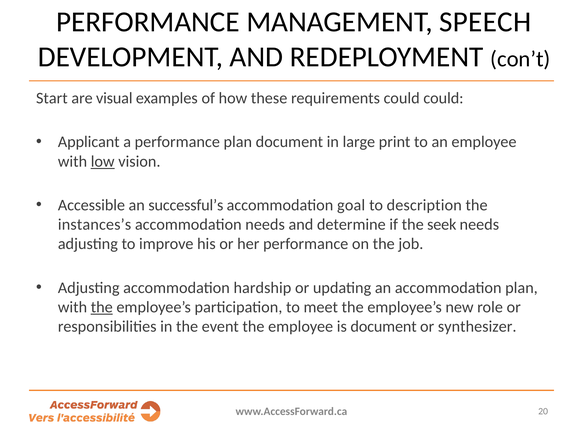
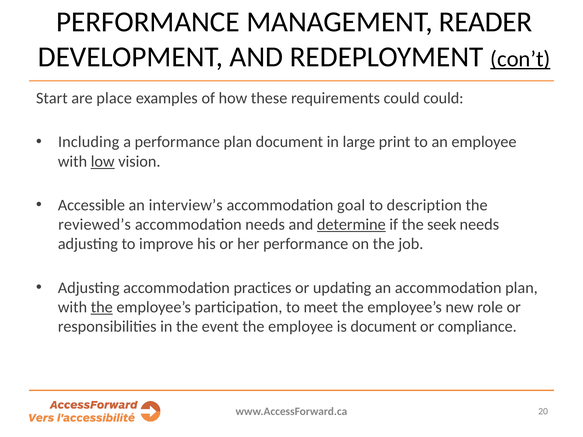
SPEECH: SPEECH -> READER
con’t underline: none -> present
visual: visual -> place
Applicant: Applicant -> Including
successful’s: successful’s -> interview’s
instances’s: instances’s -> reviewed’s
determine underline: none -> present
hardship: hardship -> practices
synthesizer: synthesizer -> compliance
